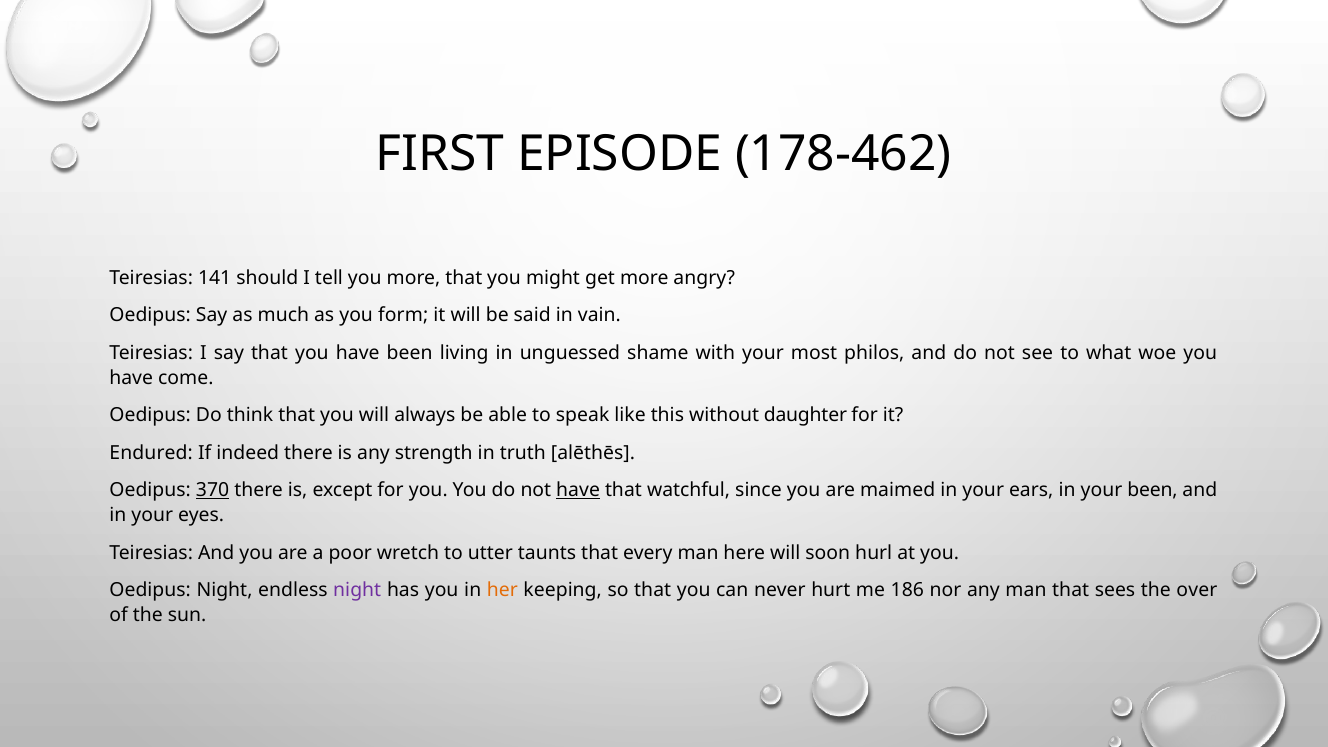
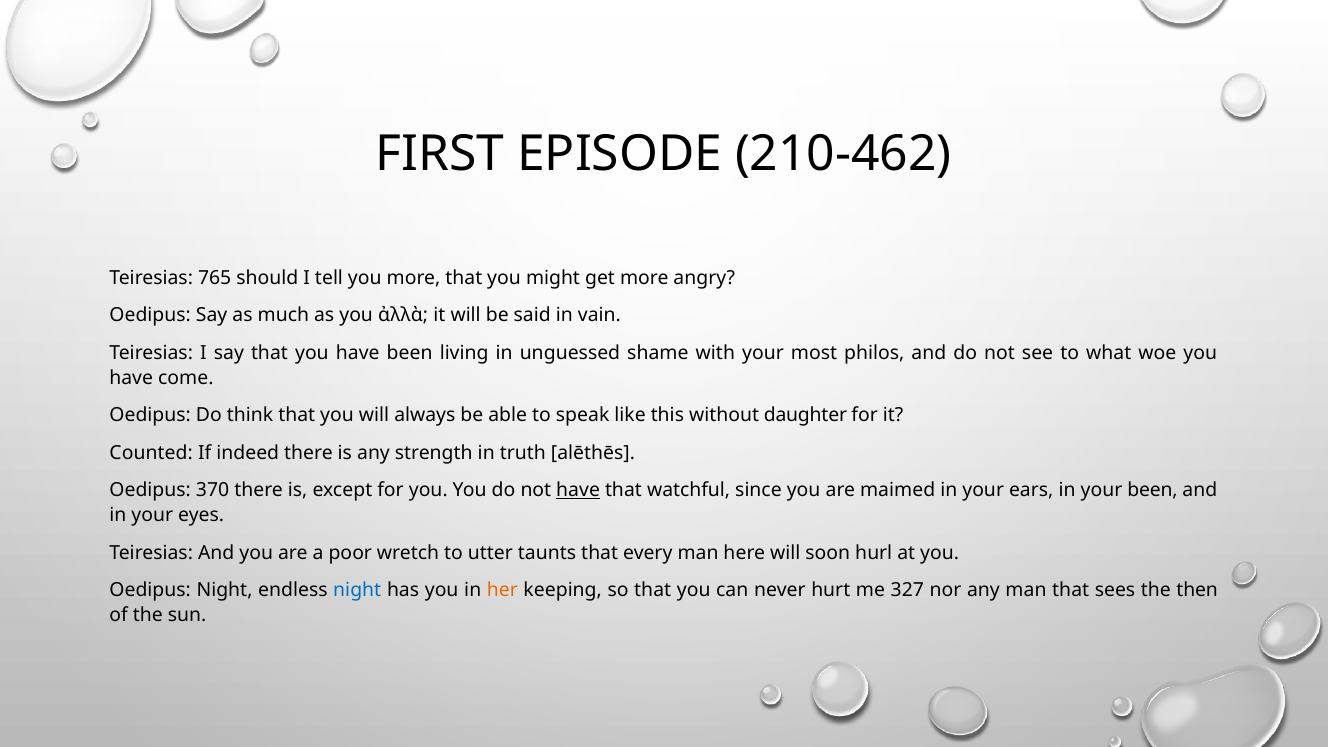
178-462: 178-462 -> 210-462
141: 141 -> 765
form: form -> ἀλλὰ
Endured: Endured -> Counted
370 underline: present -> none
night at (357, 590) colour: purple -> blue
186: 186 -> 327
over: over -> then
